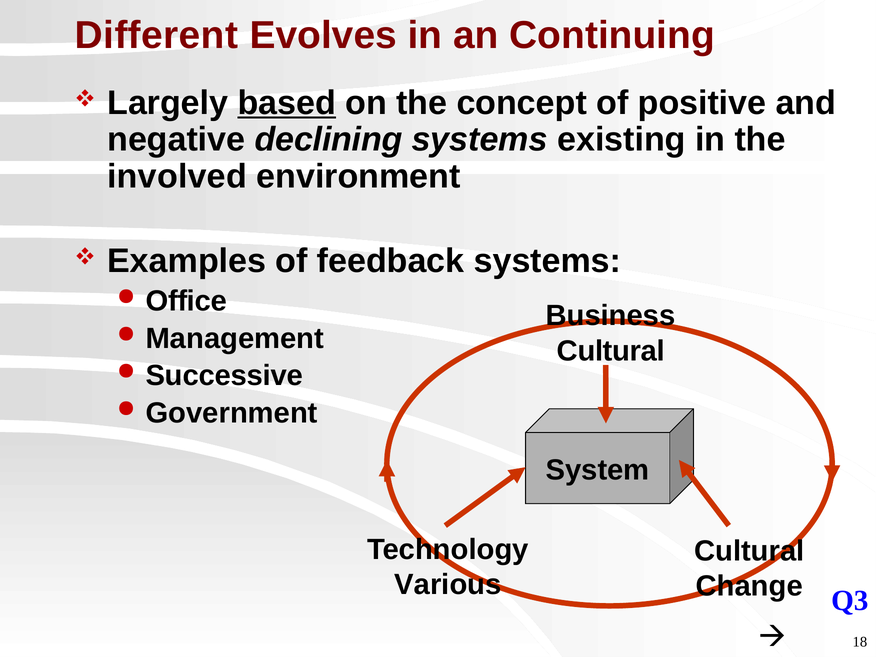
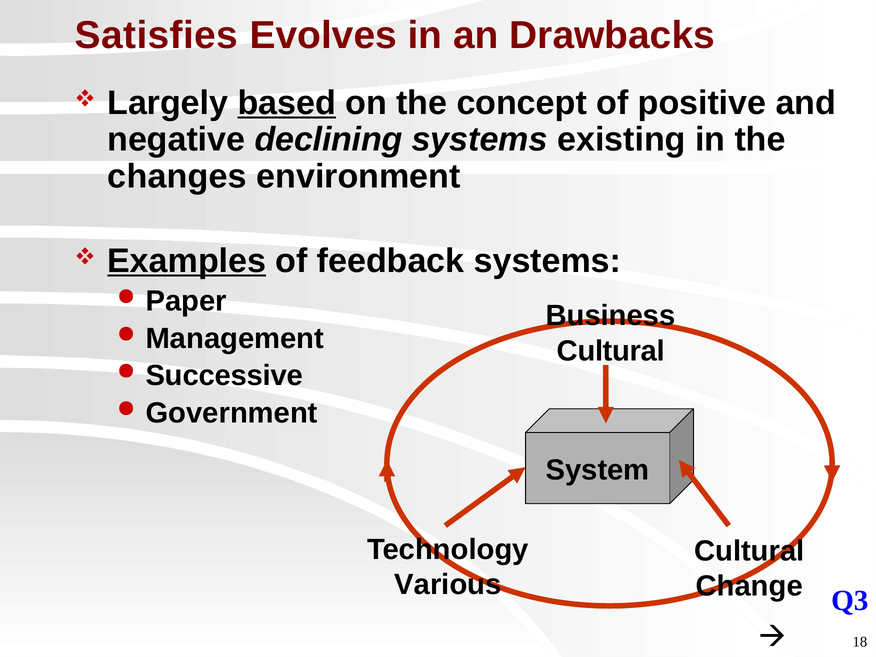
Different: Different -> Satisfies
Continuing: Continuing -> Drawbacks
involved: involved -> changes
Examples underline: none -> present
Office: Office -> Paper
